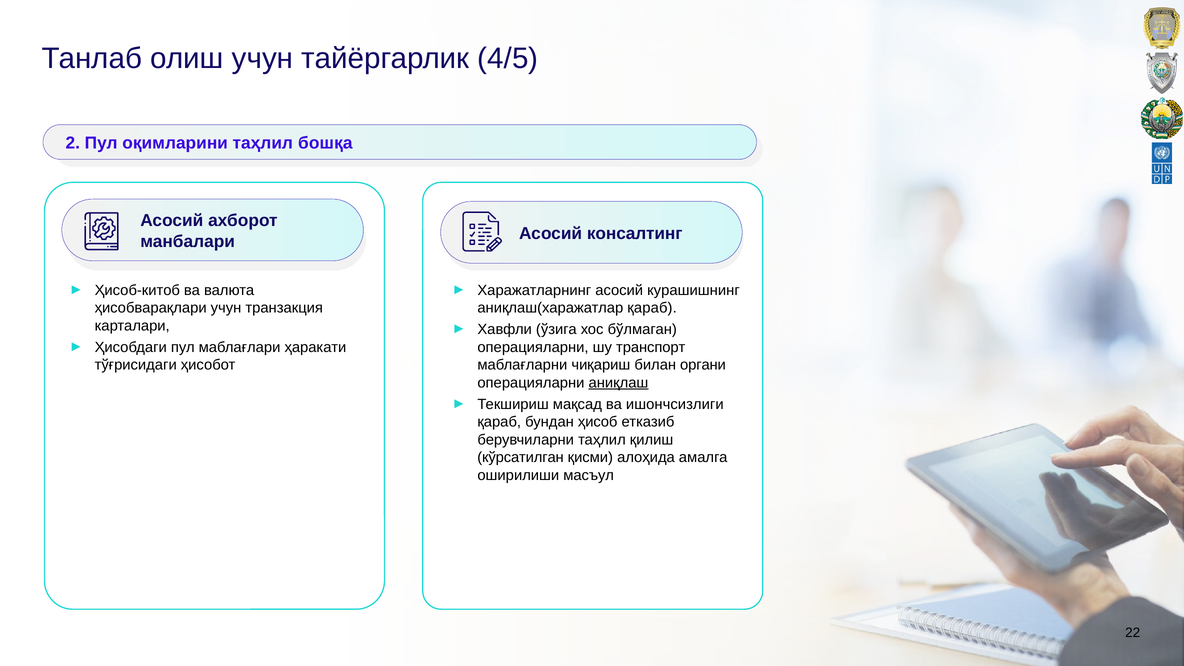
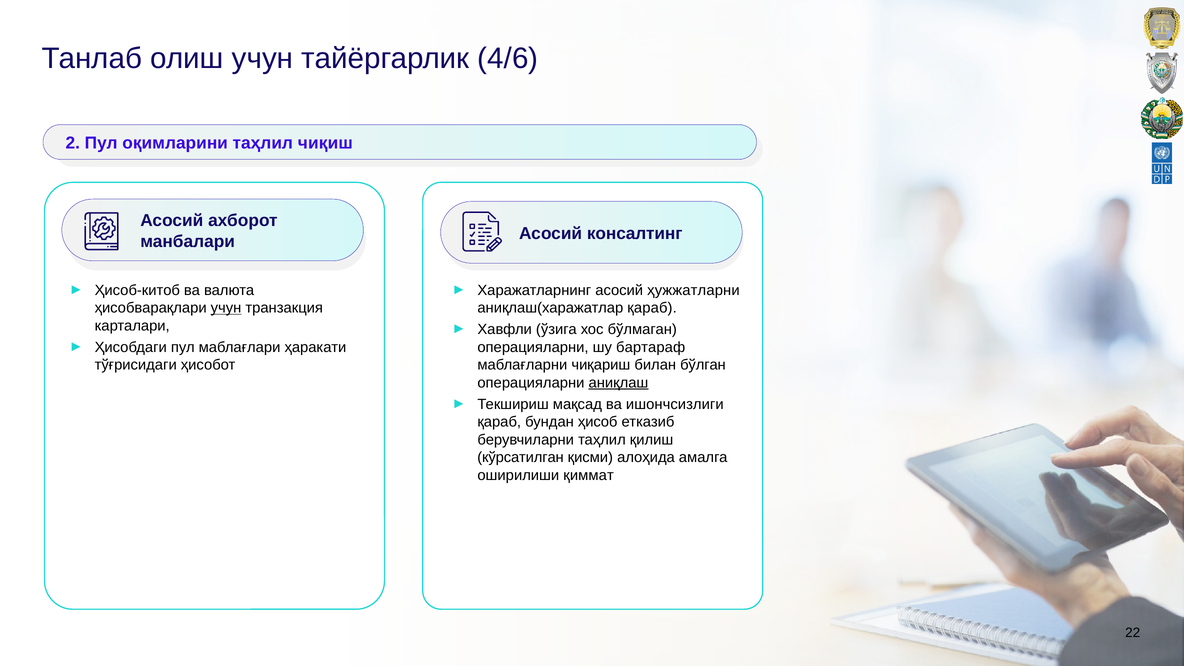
4/5: 4/5 -> 4/6
бошқа: бошқа -> чиқиш
курашишнинг: курашишнинг -> ҳужжатларни
учун at (226, 308) underline: none -> present
транспорт: транспорт -> бартараф
органи: органи -> бўлган
масъул: масъул -> қиммат
